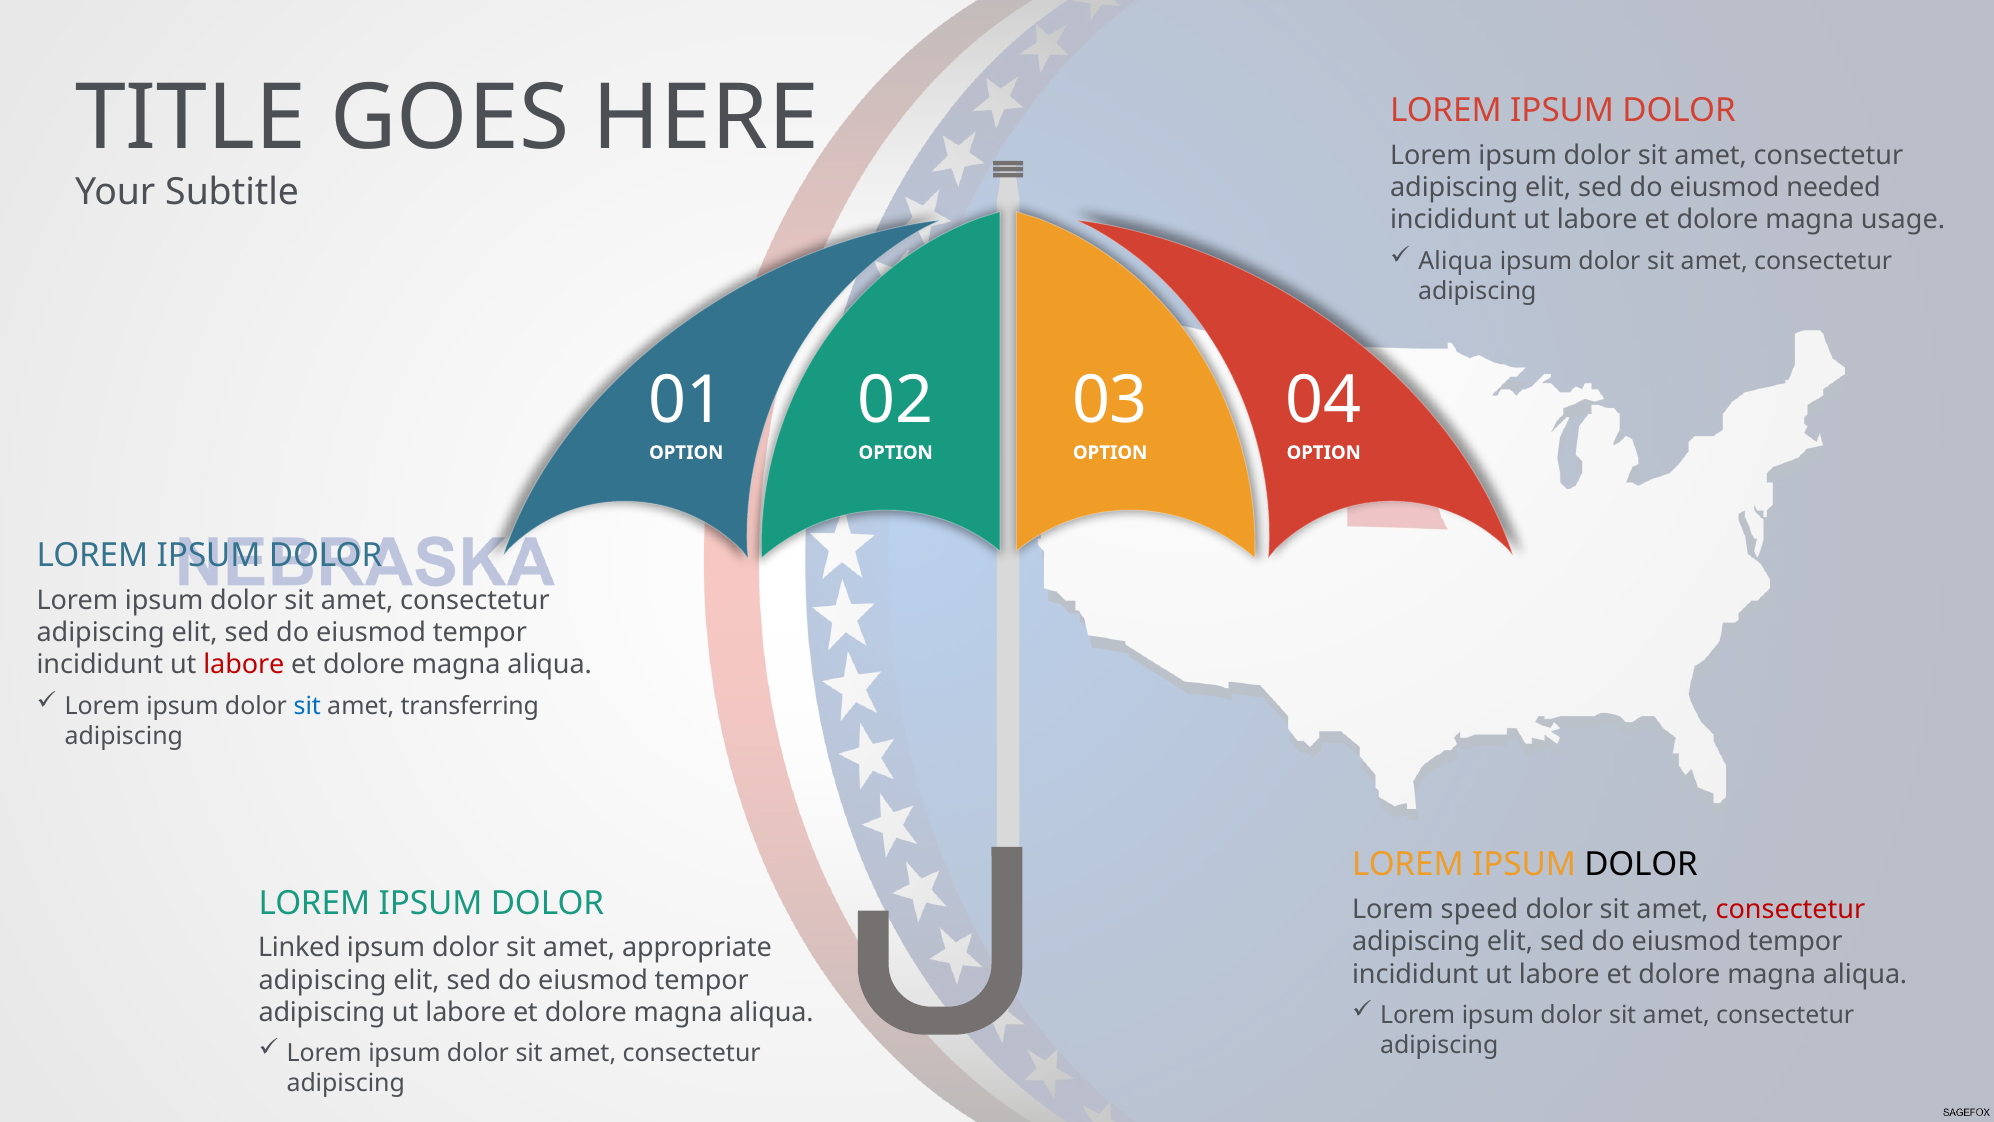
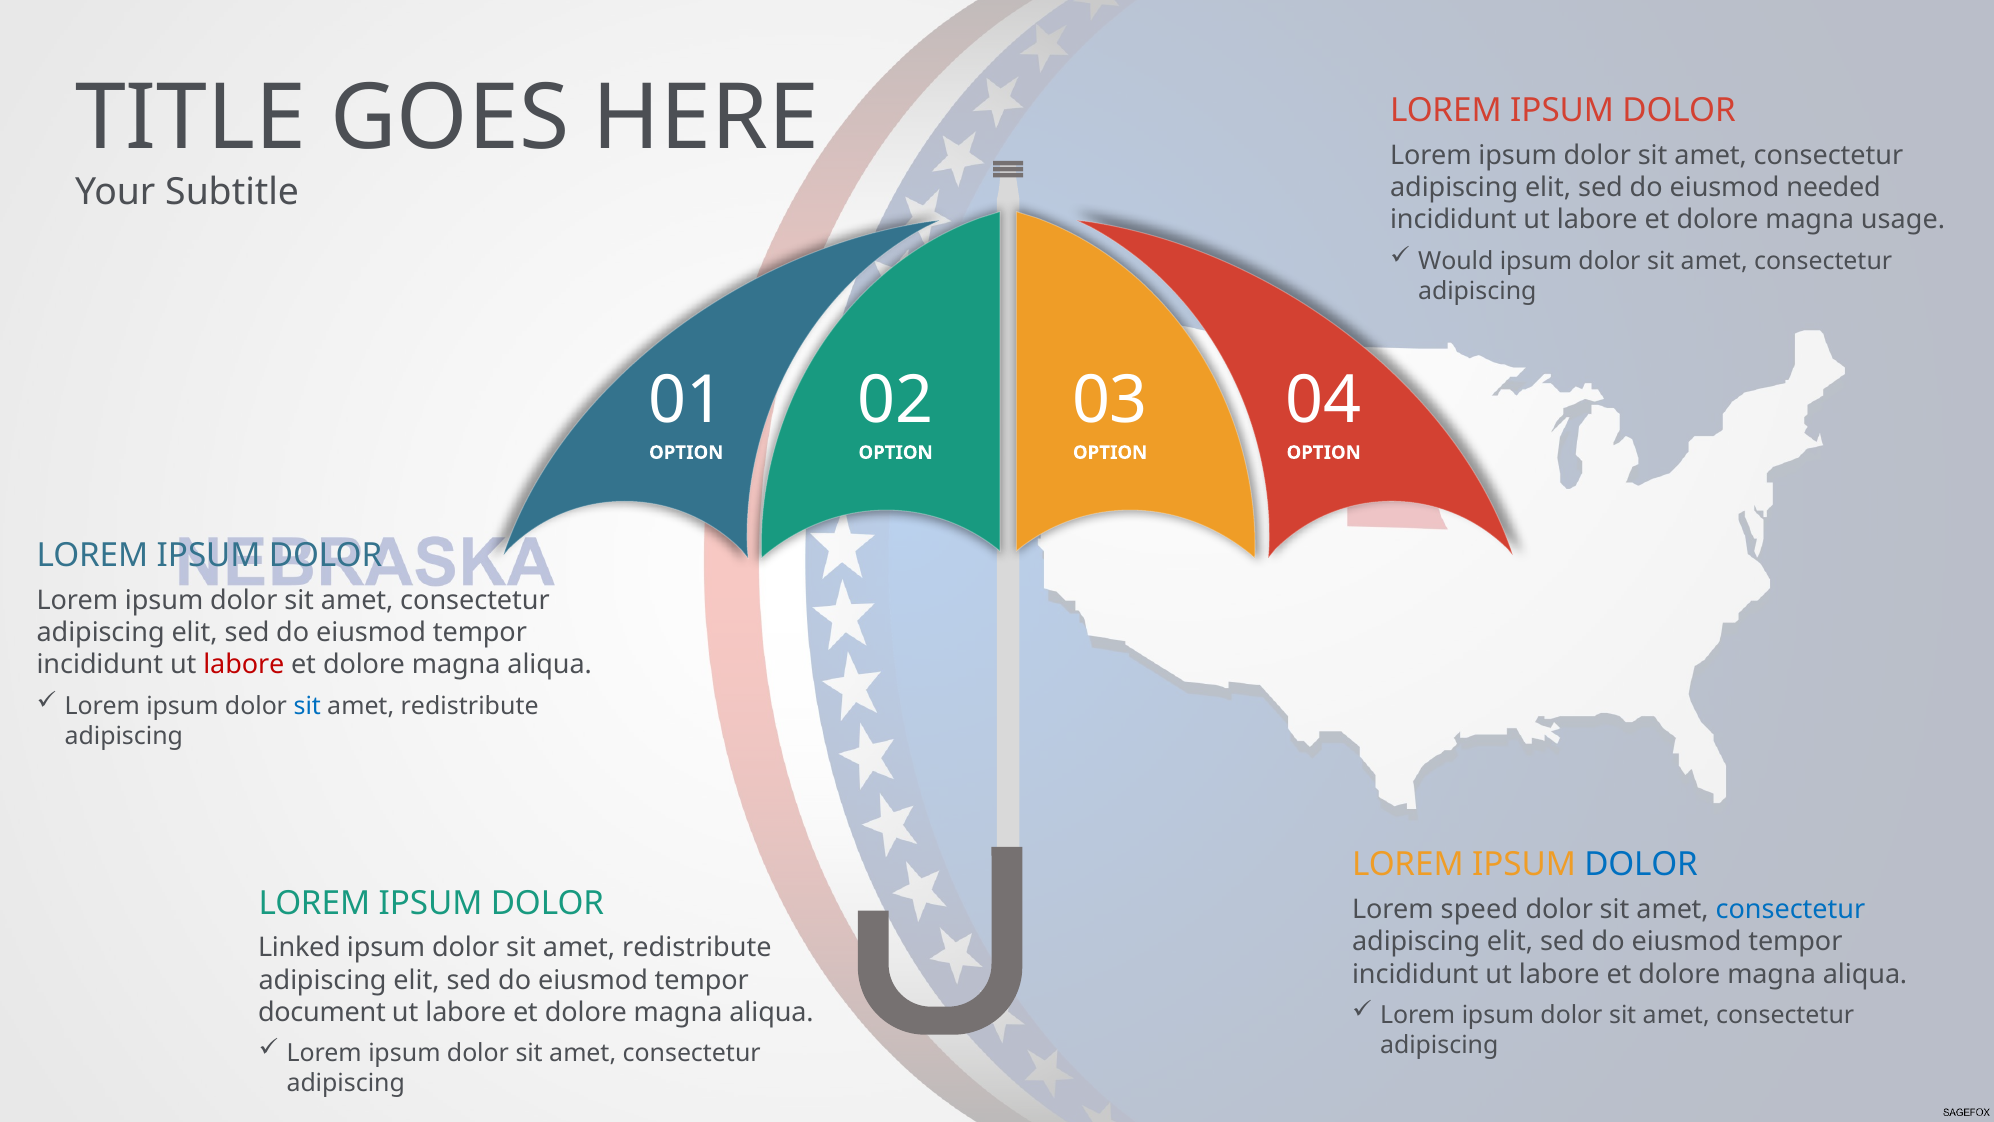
Aliqua at (1456, 261): Aliqua -> Would
transferring at (470, 706): transferring -> redistribute
DOLOR at (1641, 864) colour: black -> blue
consectetur at (1790, 909) colour: red -> blue
appropriate at (697, 947): appropriate -> redistribute
adipiscing at (322, 1012): adipiscing -> document
